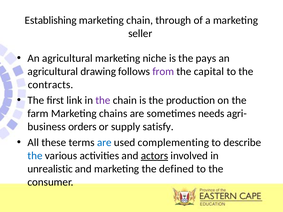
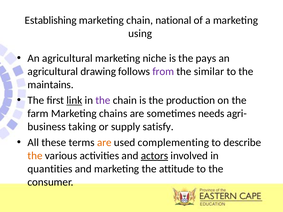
through: through -> national
seller: seller -> using
capital: capital -> similar
contracts: contracts -> maintains
link underline: none -> present
orders: orders -> taking
are at (104, 143) colour: blue -> orange
the at (35, 156) colour: blue -> orange
unrealistic: unrealistic -> quantities
defined: defined -> attitude
